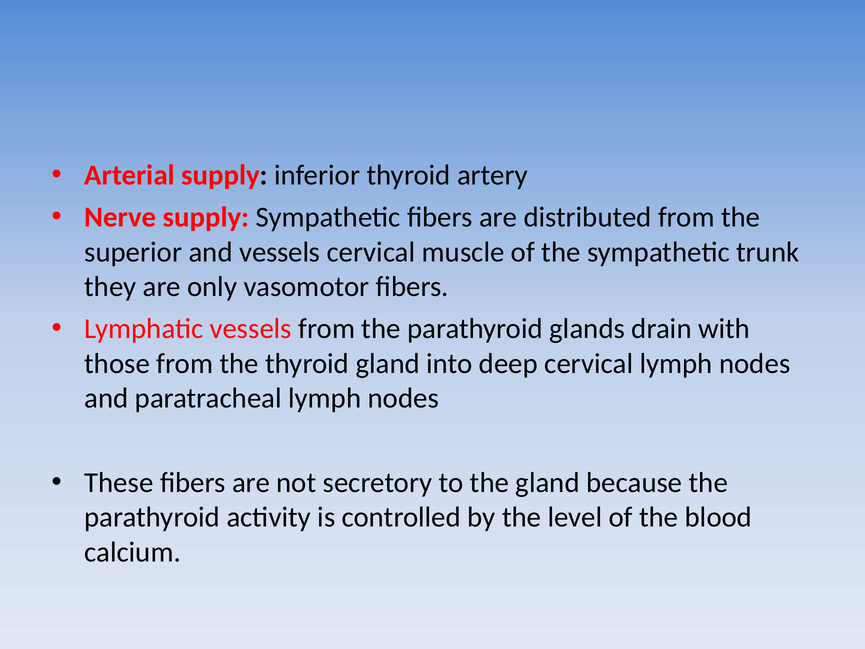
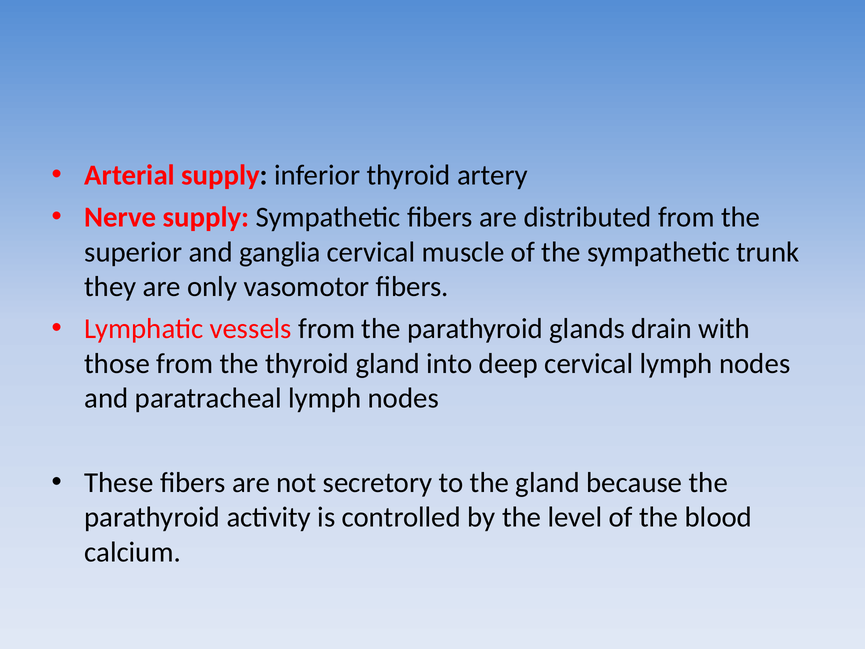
and vessels: vessels -> ganglia
